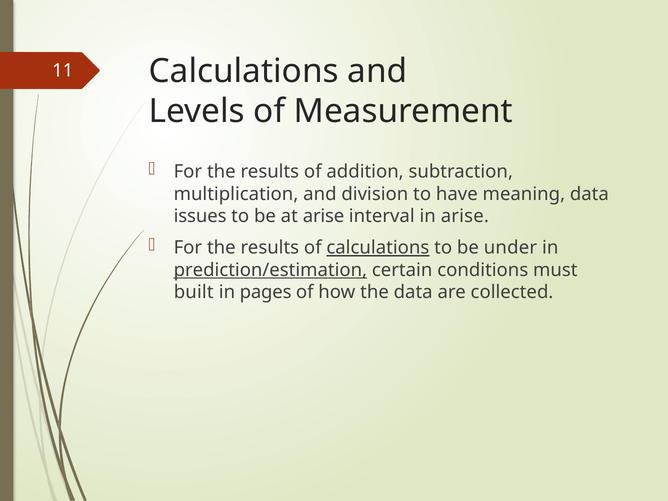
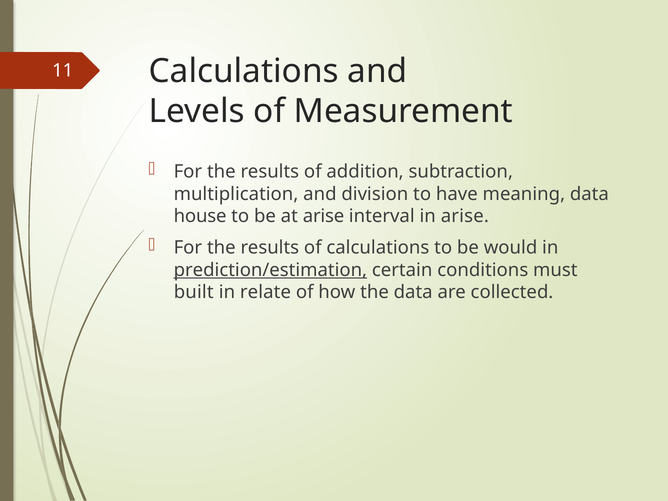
issues: issues -> house
calculations at (378, 248) underline: present -> none
under: under -> would
pages: pages -> relate
